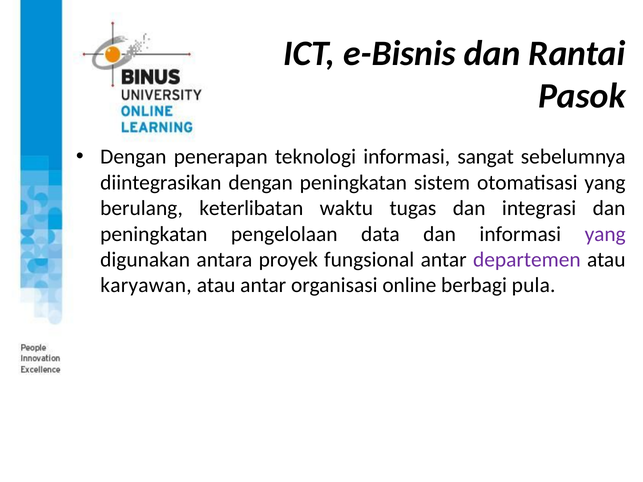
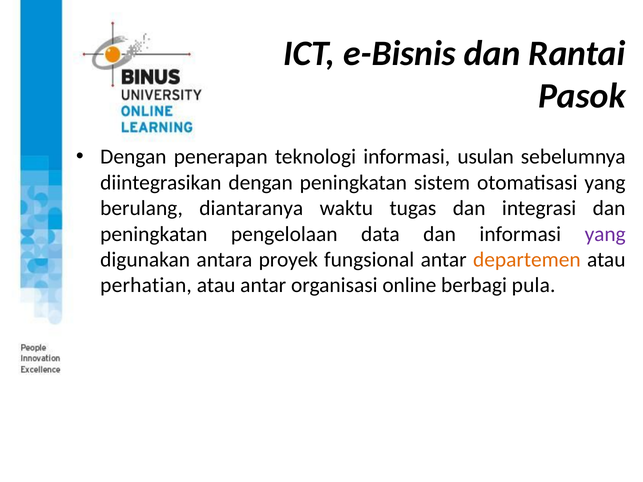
sangat: sangat -> usulan
keterlibatan: keterlibatan -> diantaranya
departemen colour: purple -> orange
karyawan: karyawan -> perhatian
